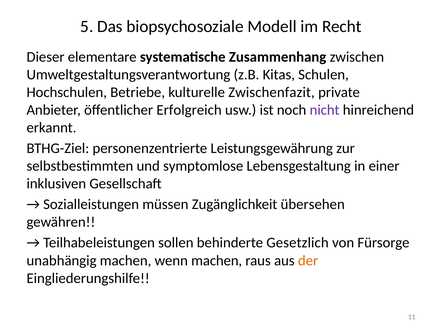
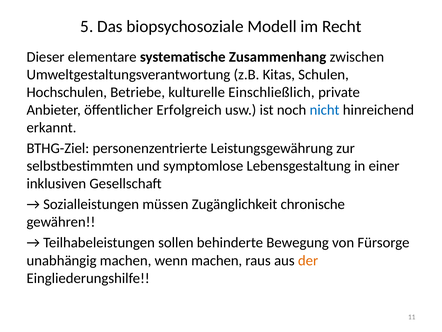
Zwischenfazit: Zwischenfazit -> Einschließlich
nicht colour: purple -> blue
übersehen: übersehen -> chronische
Gesetzlich: Gesetzlich -> Bewegung
